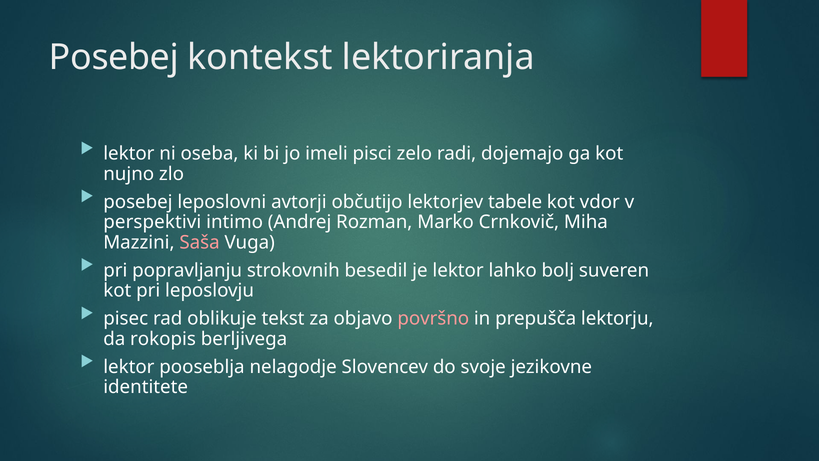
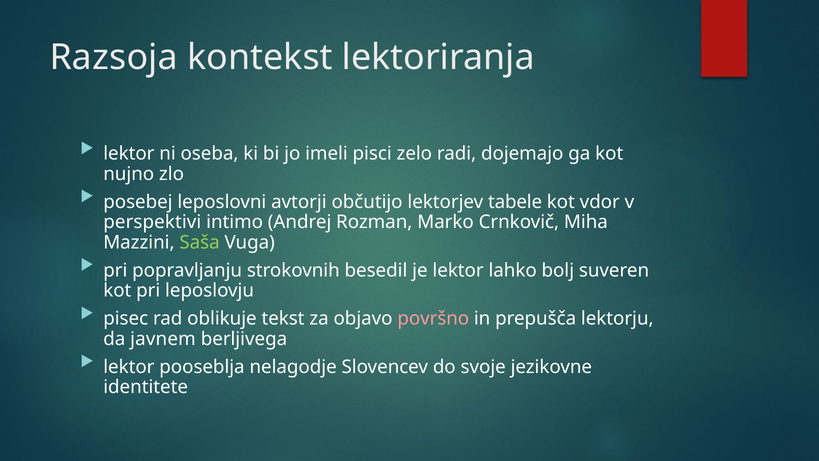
Posebej at (114, 58): Posebej -> Razsoja
Saša colour: pink -> light green
rokopis: rokopis -> javnem
